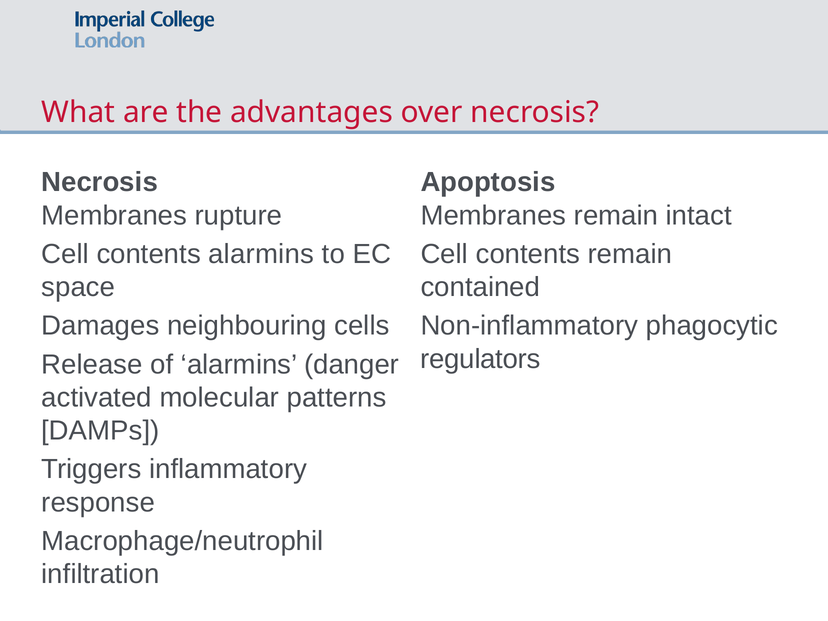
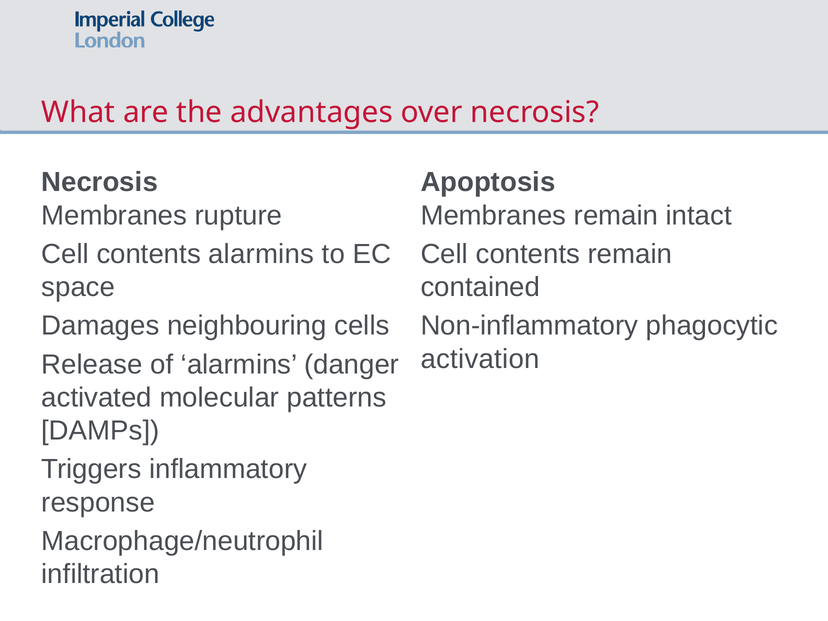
regulators: regulators -> activation
